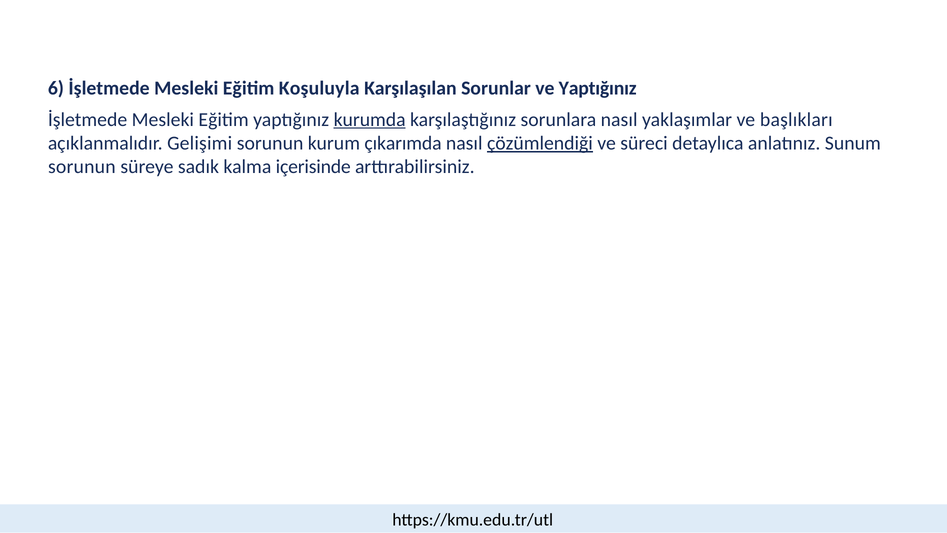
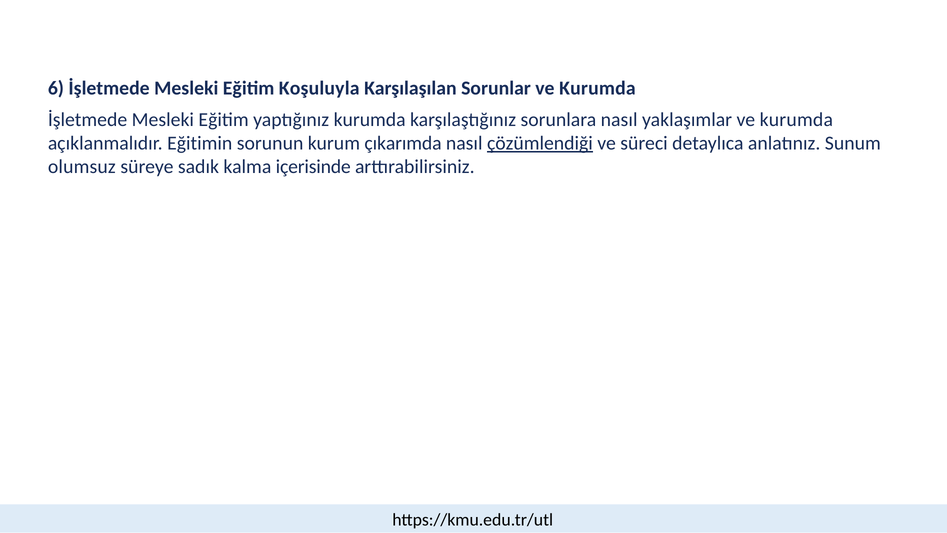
Sorunlar ve Yaptığınız: Yaptığınız -> Kurumda
kurumda at (370, 119) underline: present -> none
yaklaşımlar ve başlıkları: başlıkları -> kurumda
Gelişimi: Gelişimi -> Eğitimin
sorunun at (82, 167): sorunun -> olumsuz
